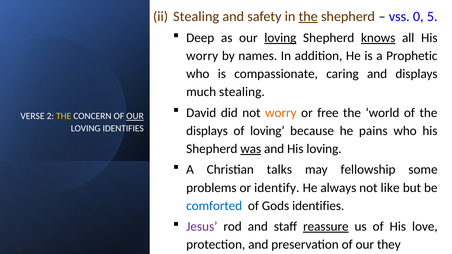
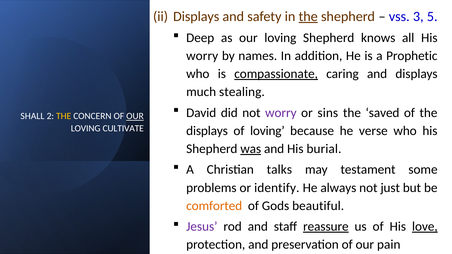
ii Stealing: Stealing -> Displays
0: 0 -> 3
loving at (280, 38) underline: present -> none
knows underline: present -> none
compassionate underline: none -> present
worry at (281, 113) colour: orange -> purple
free: free -> sins
world: world -> saved
VERSE: VERSE -> SHALL
LOVING IDENTIFIES: IDENTIFIES -> CULTIVATE
pains: pains -> verse
His loving: loving -> burial
fellowship: fellowship -> testament
like: like -> just
comforted colour: blue -> orange
Gods identifies: identifies -> beautiful
love underline: none -> present
they: they -> pain
